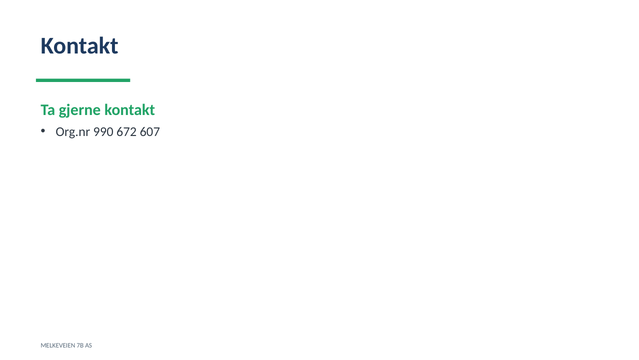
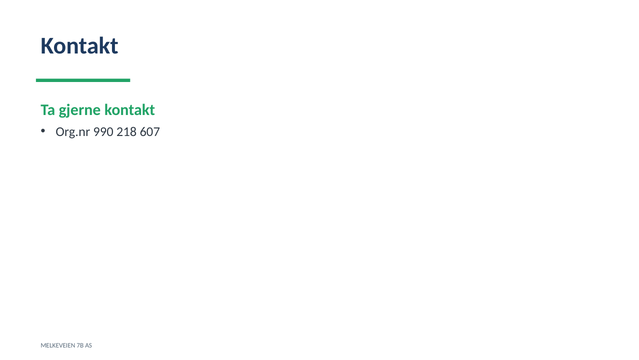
672: 672 -> 218
